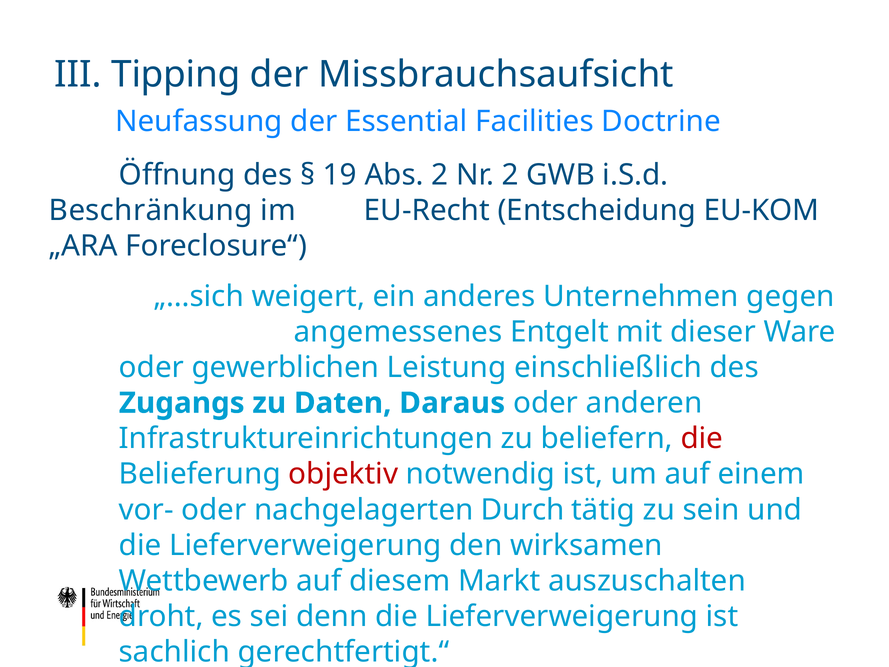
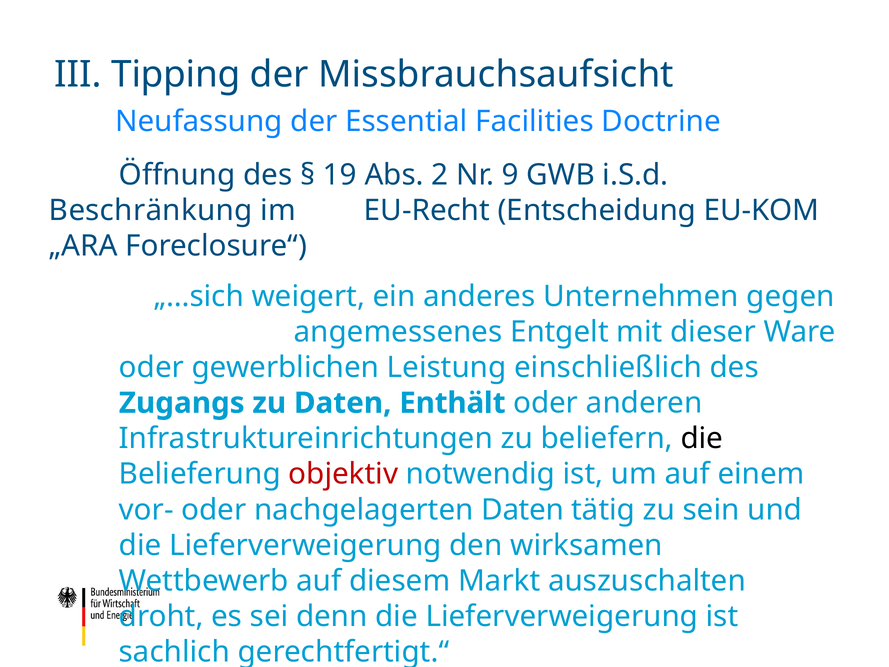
Nr 2: 2 -> 9
Daraus: Daraus -> Enthält
die at (702, 438) colour: red -> black
nachgelagerten Durch: Durch -> Daten
